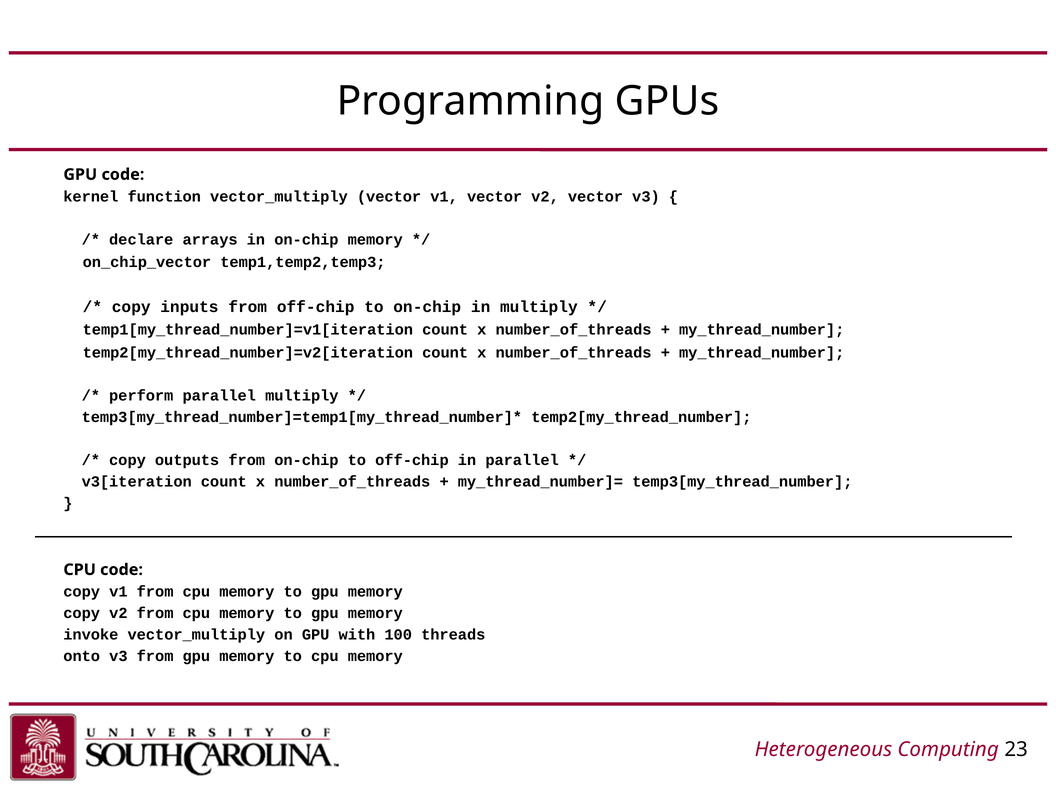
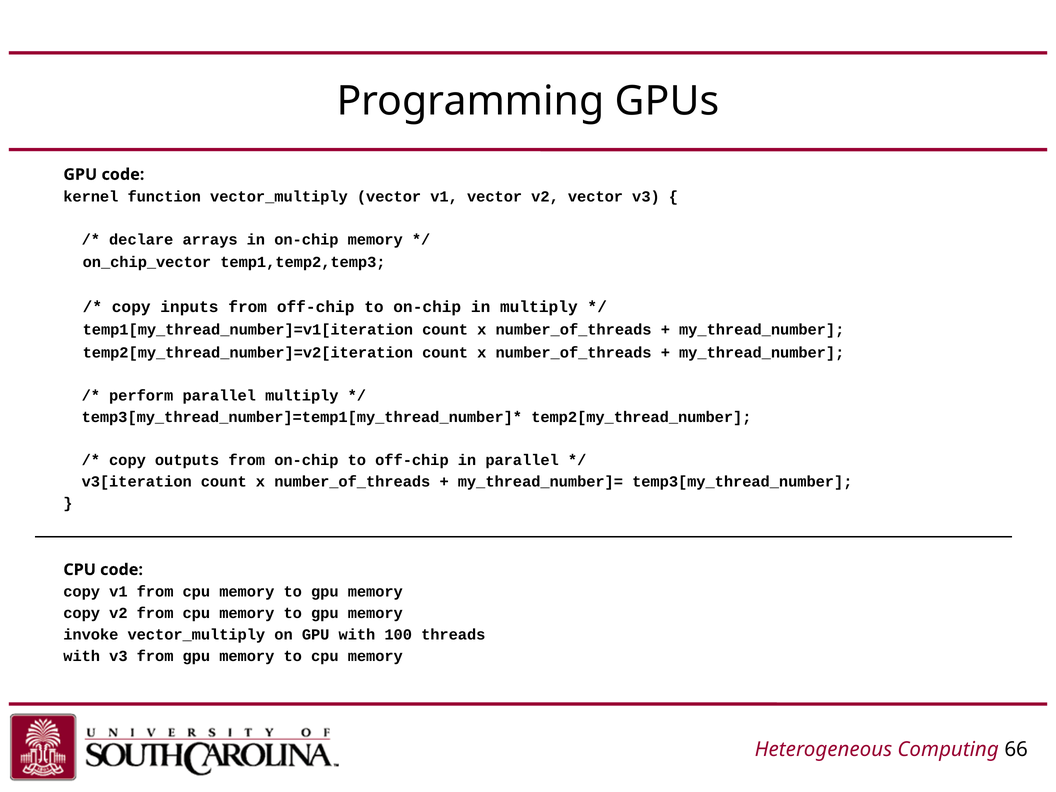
onto at (82, 656): onto -> with
23: 23 -> 66
